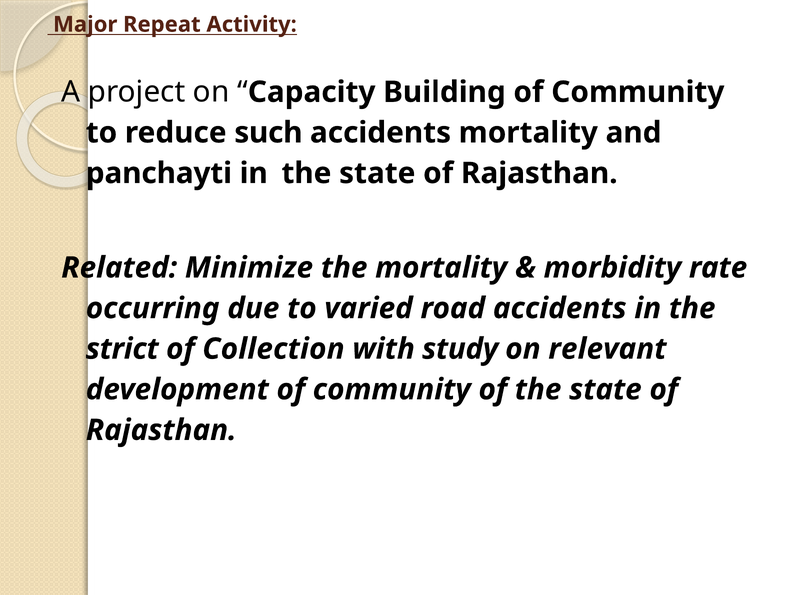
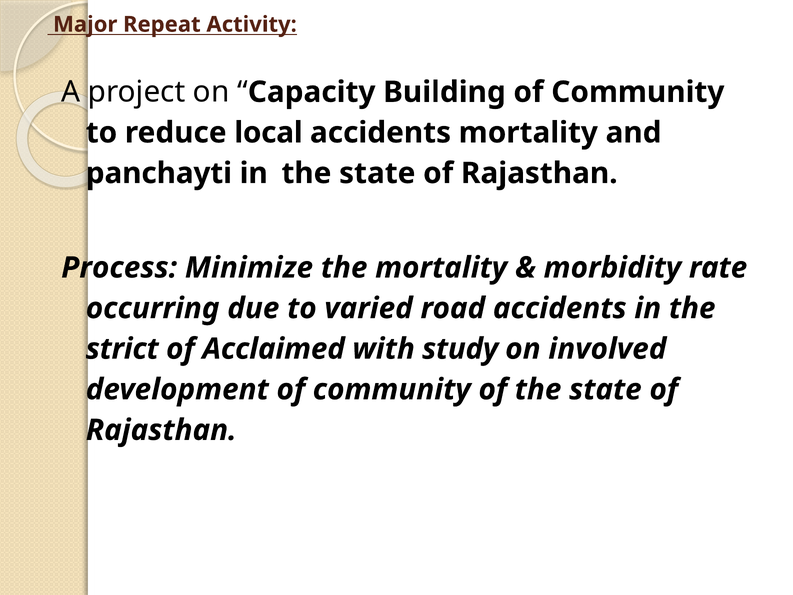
such: such -> local
Related: Related -> Process
Collection: Collection -> Acclaimed
relevant: relevant -> involved
